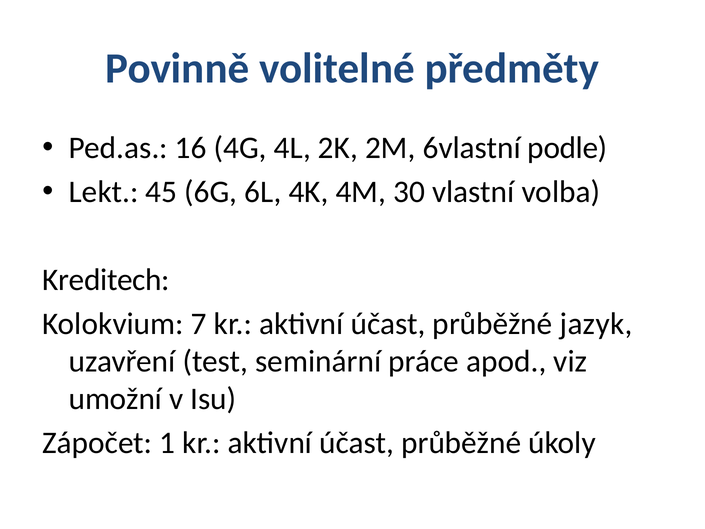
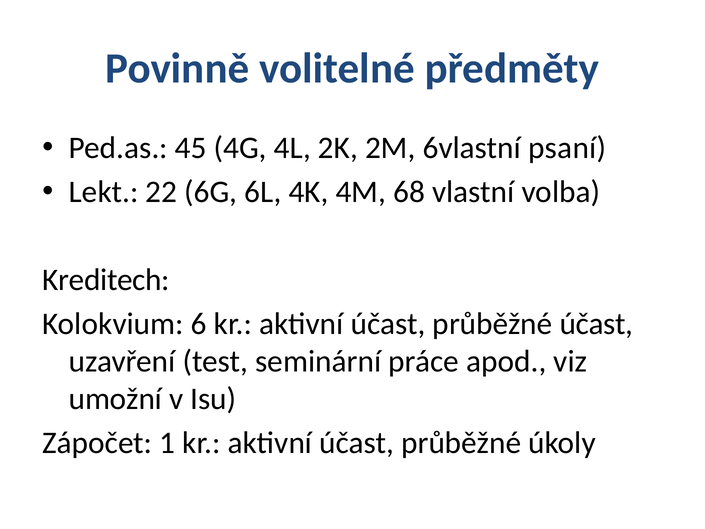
16: 16 -> 45
podle: podle -> psaní
45: 45 -> 22
30: 30 -> 68
7: 7 -> 6
průběžné jazyk: jazyk -> účast
